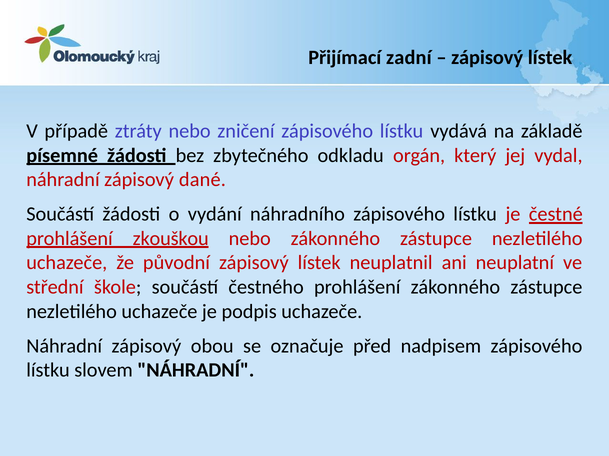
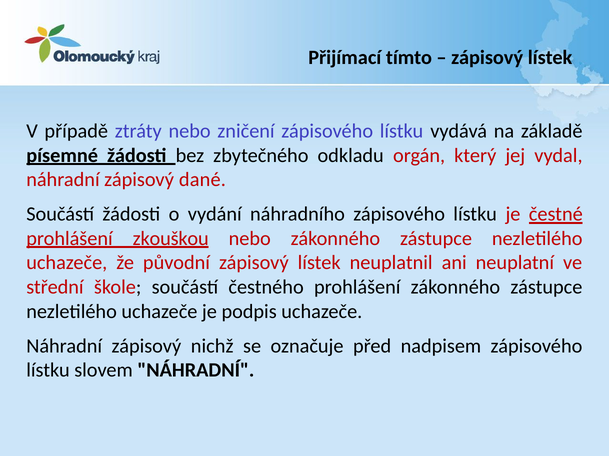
zadní: zadní -> tímto
obou: obou -> nichž
